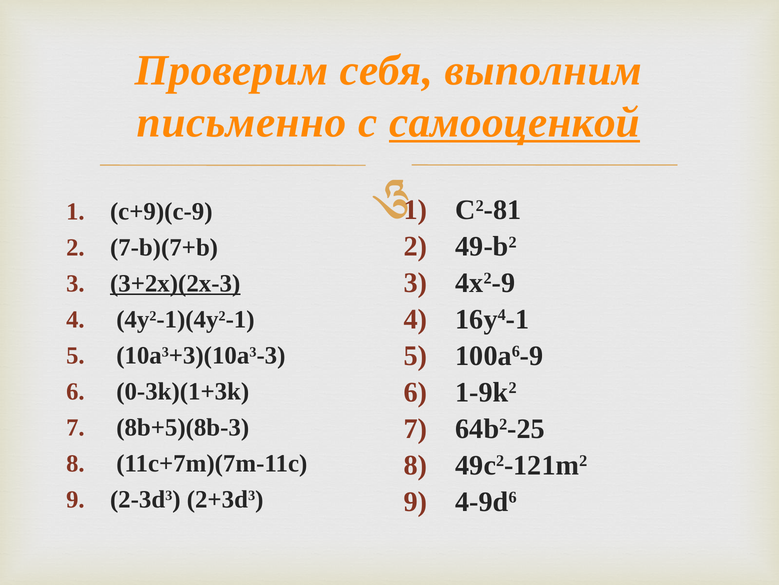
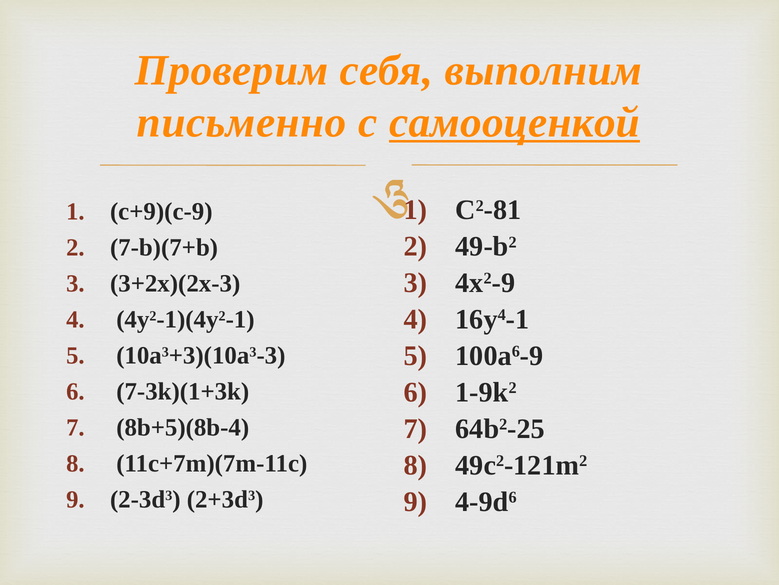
3+2x)(2x-3 underline: present -> none
0-3k)(1+3k: 0-3k)(1+3k -> 7-3k)(1+3k
8b+5)(8b-3: 8b+5)(8b-3 -> 8b+5)(8b-4
